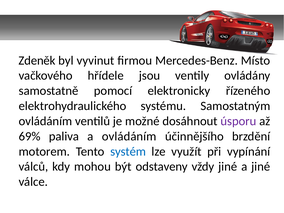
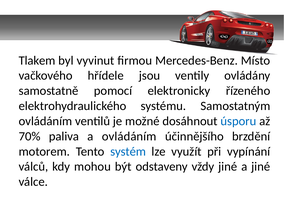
Zdeněk: Zdeněk -> Tlakem
úsporu colour: purple -> blue
69%: 69% -> 70%
